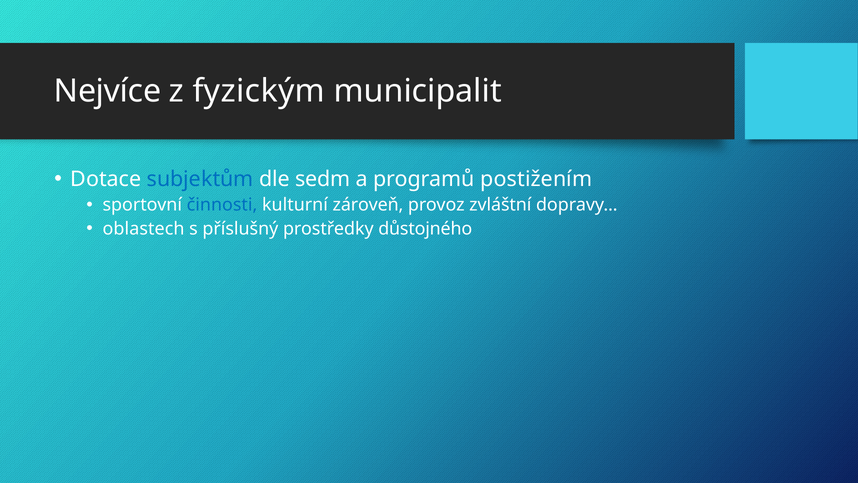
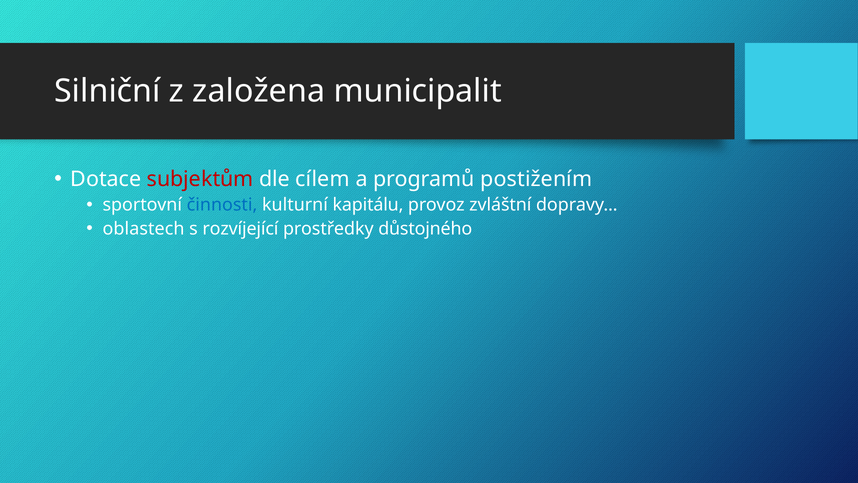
Nejvíce: Nejvíce -> Silniční
fyzickým: fyzickým -> založena
subjektům colour: blue -> red
sedm: sedm -> cílem
zároveň: zároveň -> kapitálu
příslušný: příslušný -> rozvíjející
